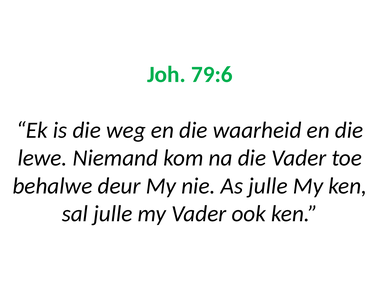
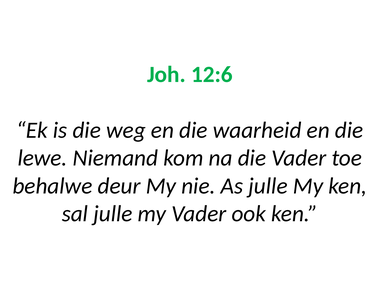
79:6: 79:6 -> 12:6
